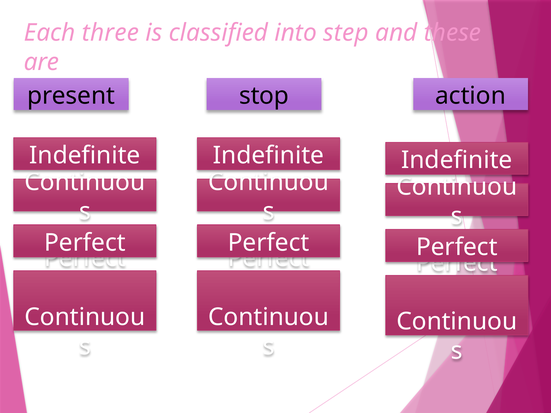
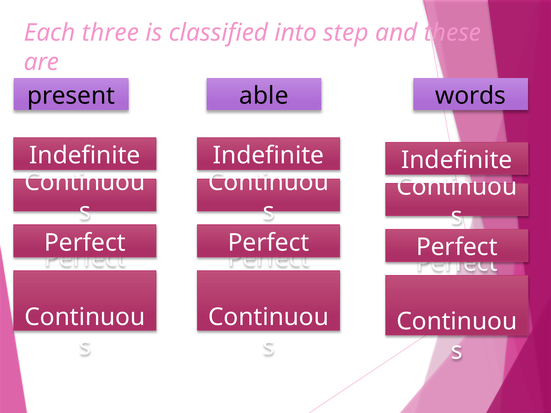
stop: stop -> able
action: action -> words
